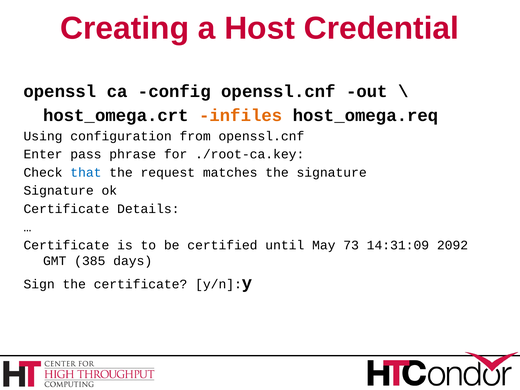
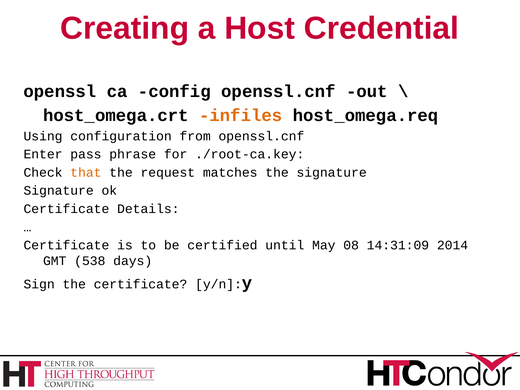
that colour: blue -> orange
73: 73 -> 08
2092: 2092 -> 2014
385: 385 -> 538
